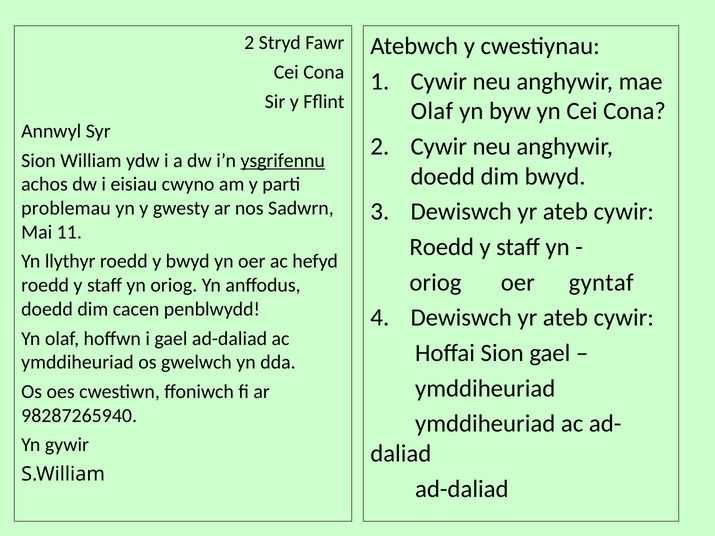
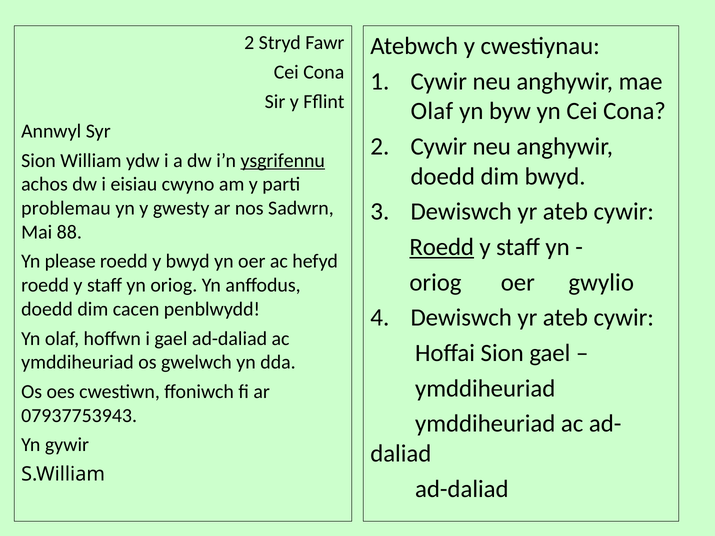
11: 11 -> 88
Roedd at (442, 247) underline: none -> present
llythyr: llythyr -> please
gyntaf: gyntaf -> gwylio
98287265940: 98287265940 -> 07937753943
